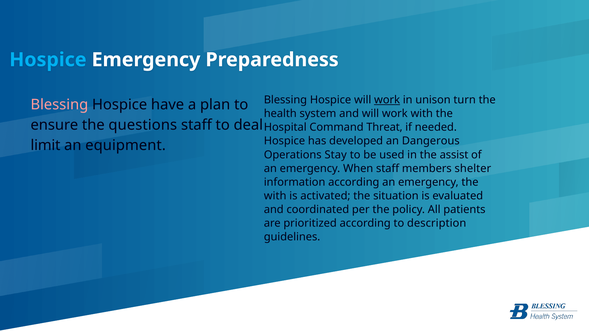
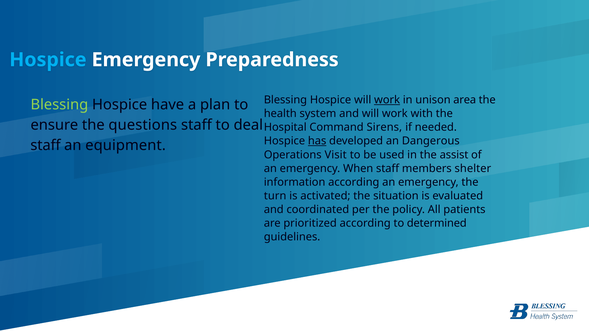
turn: turn -> area
Blessing at (59, 105) colour: pink -> light green
Threat: Threat -> Sirens
has underline: none -> present
limit at (46, 145): limit -> staff
Stay: Stay -> Visit
with at (275, 196): with -> turn
description: description -> determined
